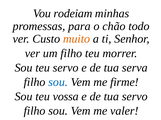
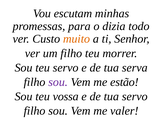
rodeiam: rodeiam -> escutam
chão: chão -> dizia
sou at (58, 83) colour: blue -> purple
firme: firme -> estão
